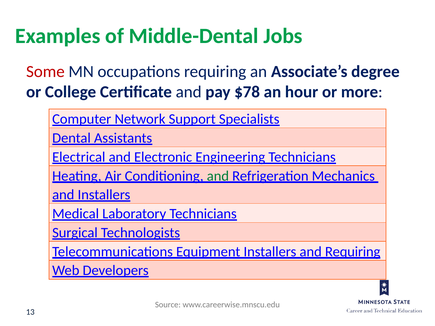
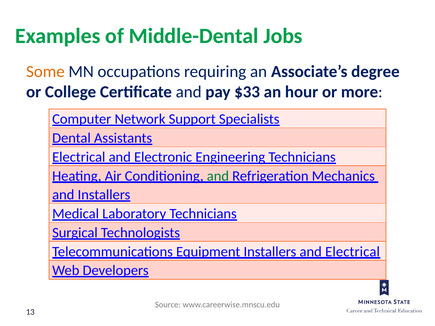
Some colour: red -> orange
$78: $78 -> $33
and Requiring: Requiring -> Electrical
